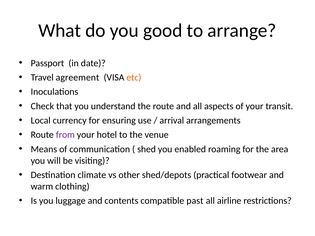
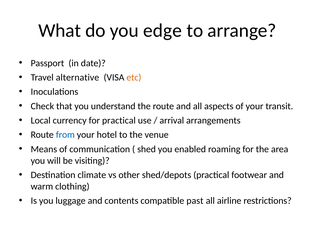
good: good -> edge
agreement: agreement -> alternative
for ensuring: ensuring -> practical
from colour: purple -> blue
